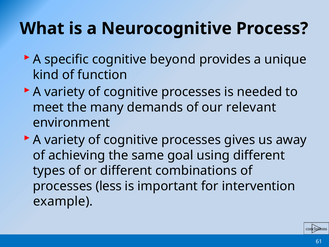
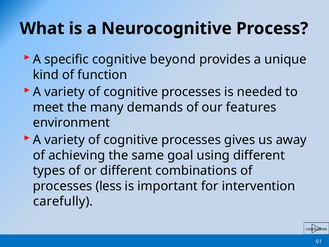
relevant: relevant -> features
example: example -> carefully
